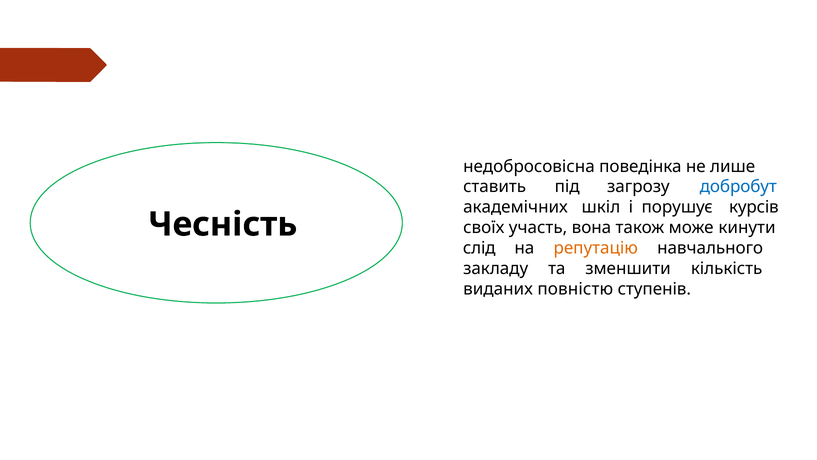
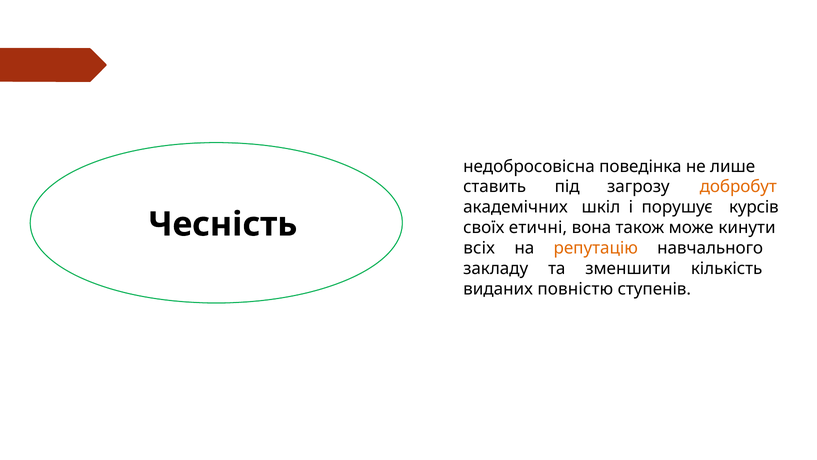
добробут colour: blue -> orange
участь: участь -> етичні
слід: слід -> всіх
